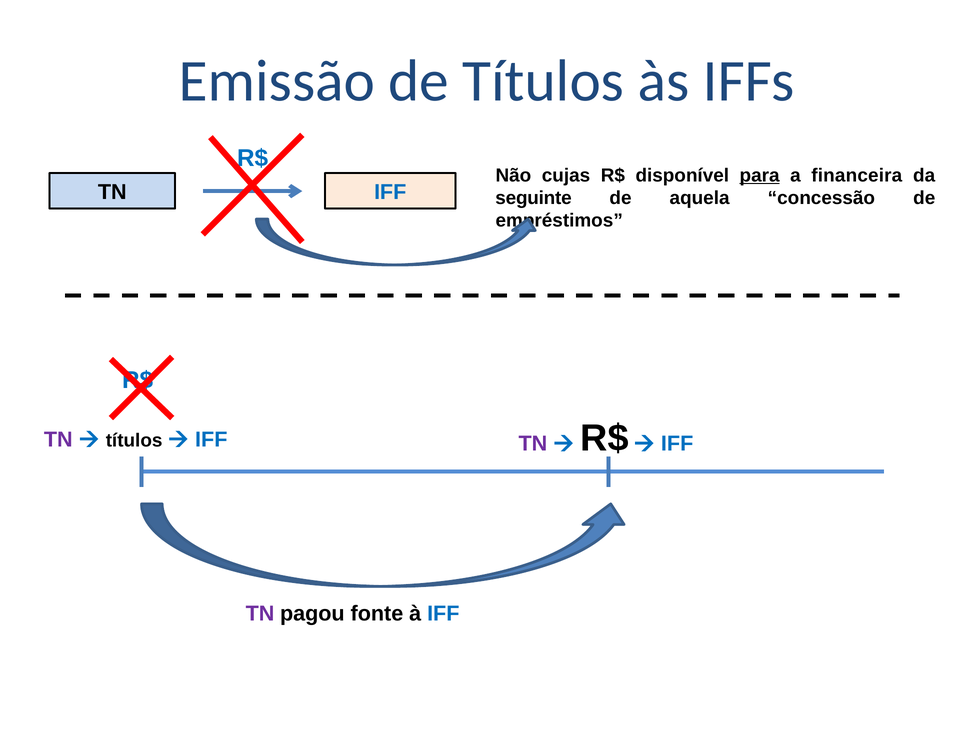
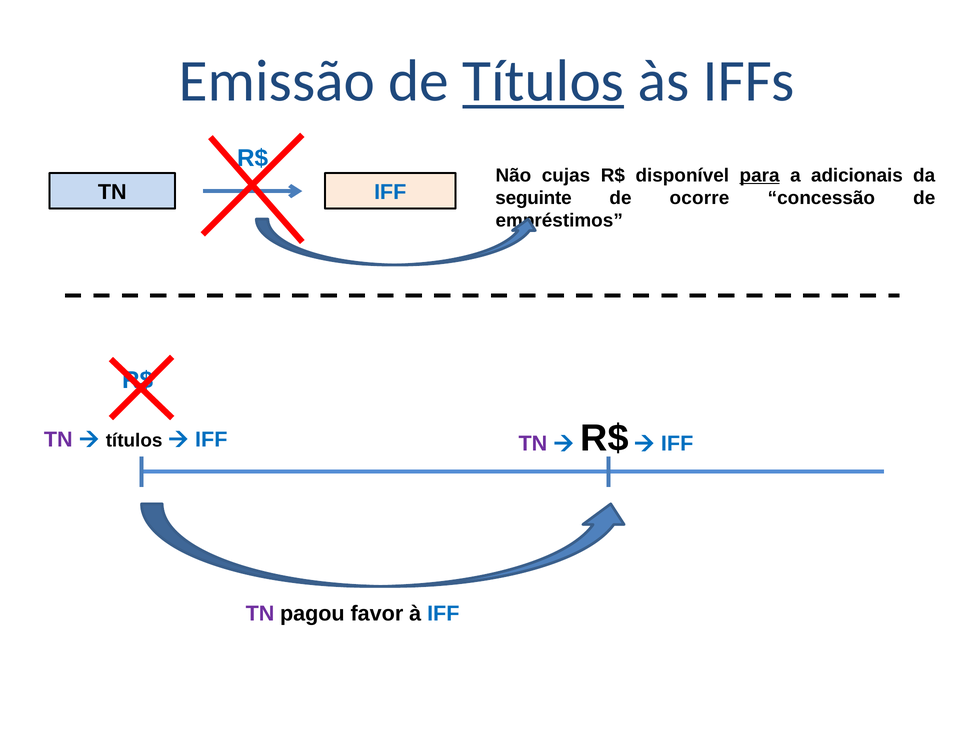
Títulos at (543, 81) underline: none -> present
financeira: financeira -> adicionais
aquela: aquela -> ocorre
fonte: fonte -> favor
